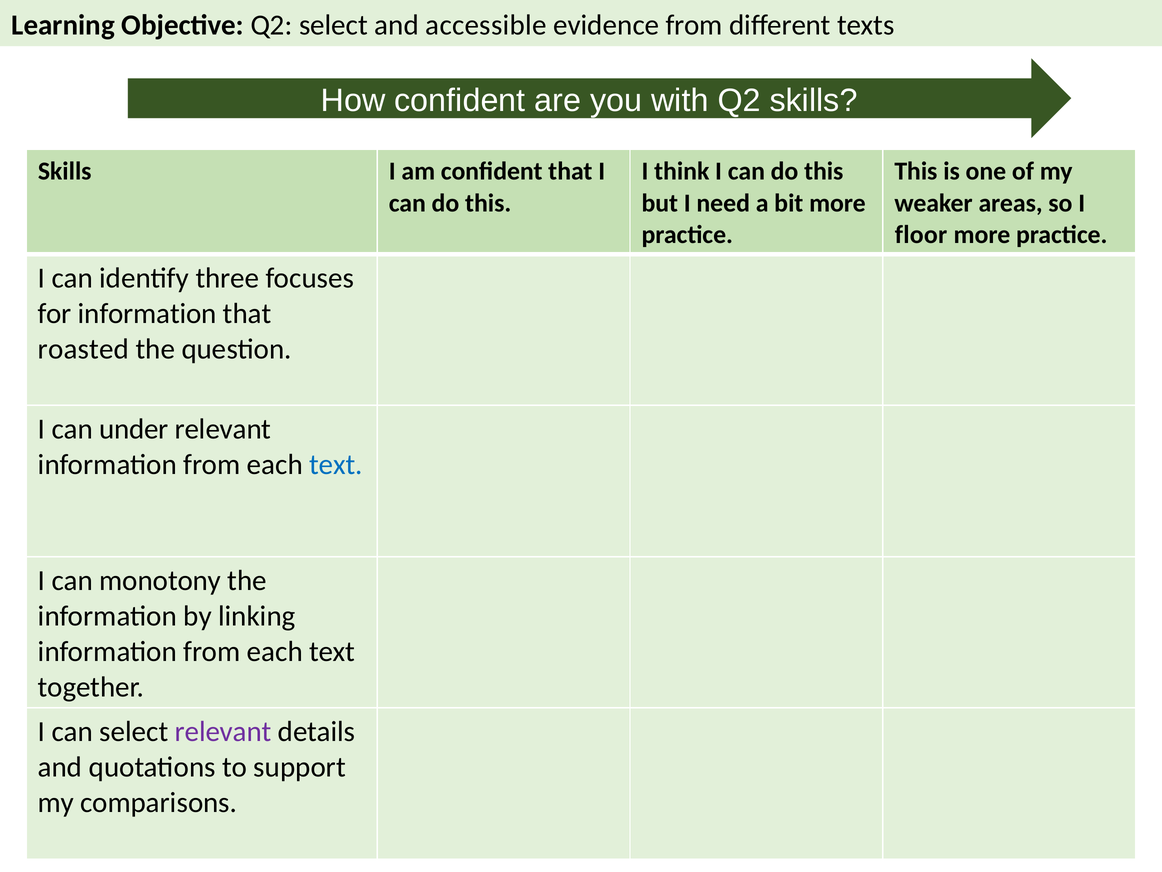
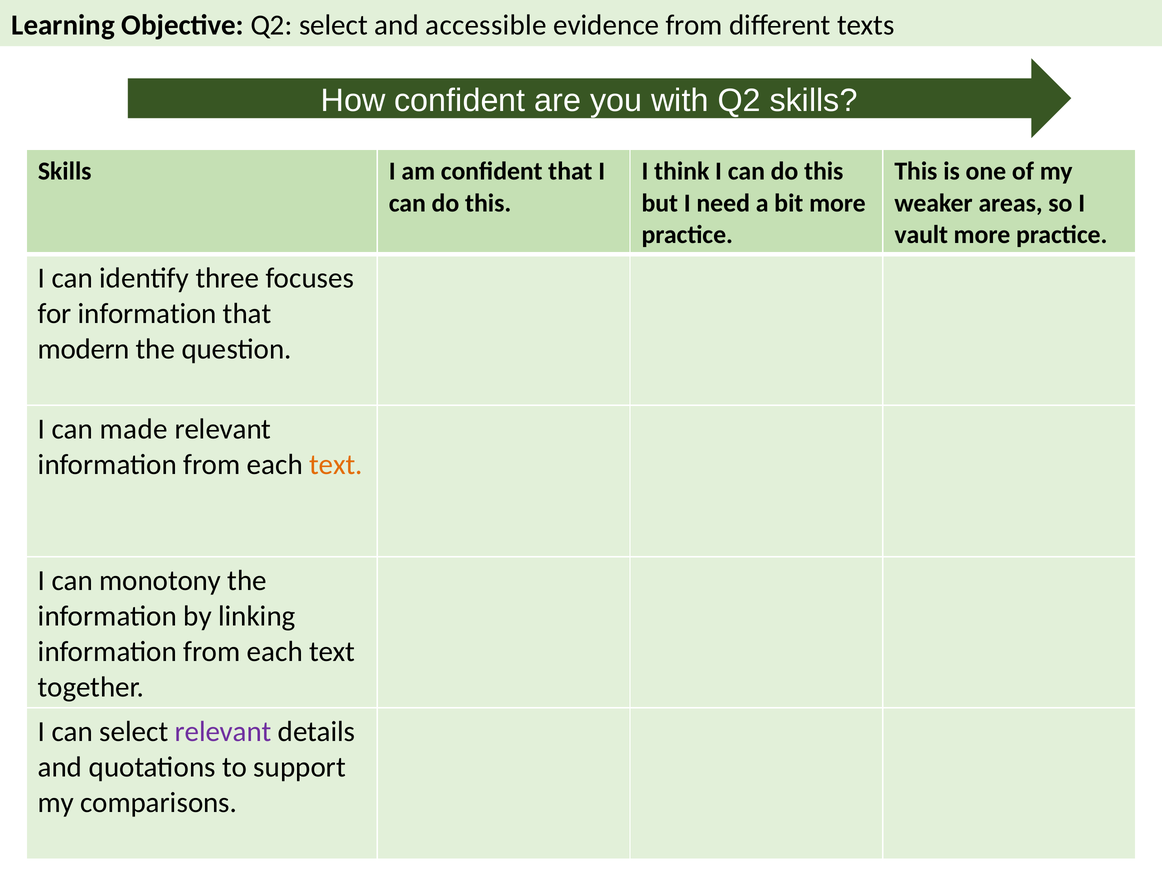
floor: floor -> vault
roasted: roasted -> modern
under: under -> made
text at (336, 464) colour: blue -> orange
